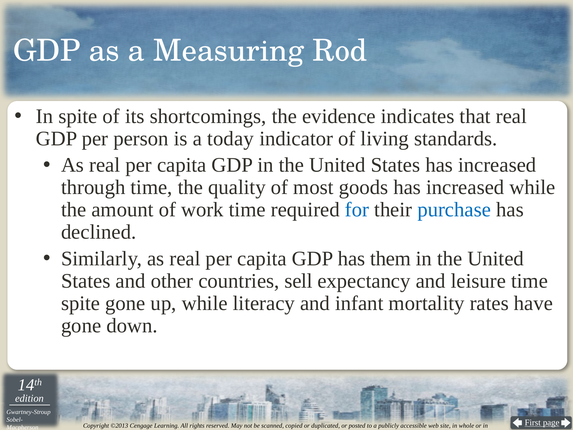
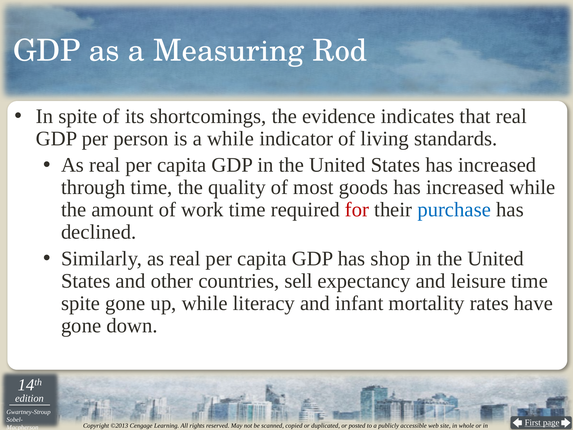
a today: today -> while
for colour: blue -> red
them: them -> shop
